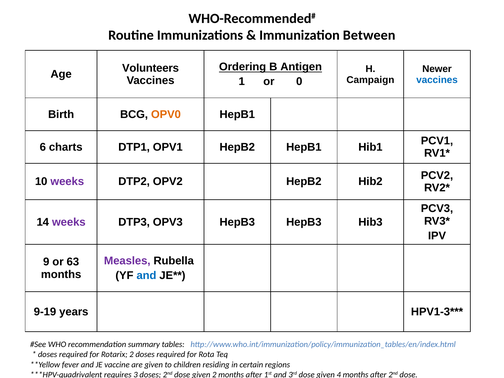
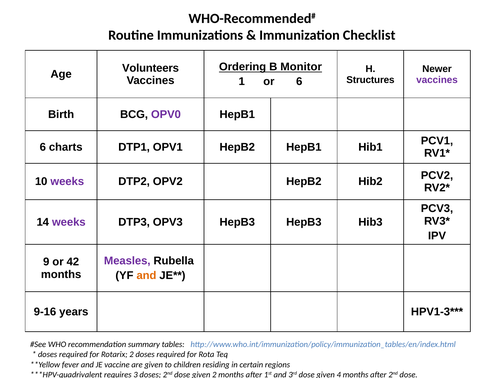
Between: Between -> Checklist
Antigen: Antigen -> Monitor
Campaign: Campaign -> Structures
vaccines at (437, 80) colour: blue -> purple
or 0: 0 -> 6
OPV0 colour: orange -> purple
63: 63 -> 42
and at (146, 276) colour: blue -> orange
9-19: 9-19 -> 9-16
